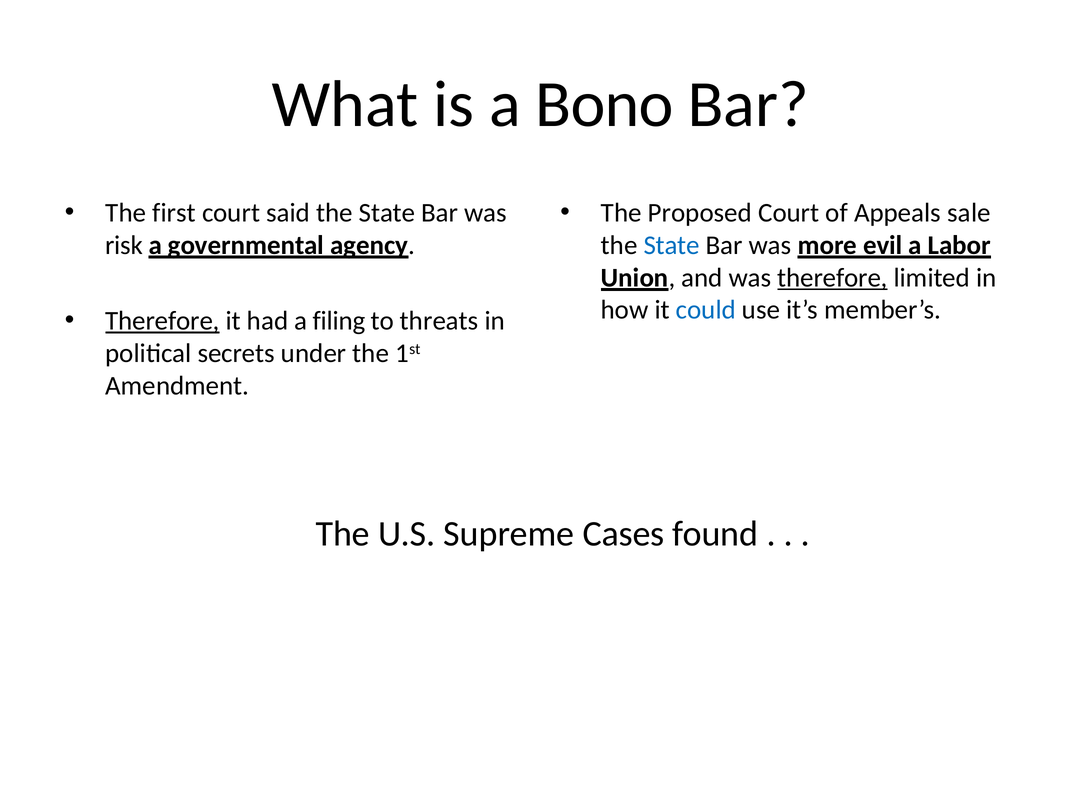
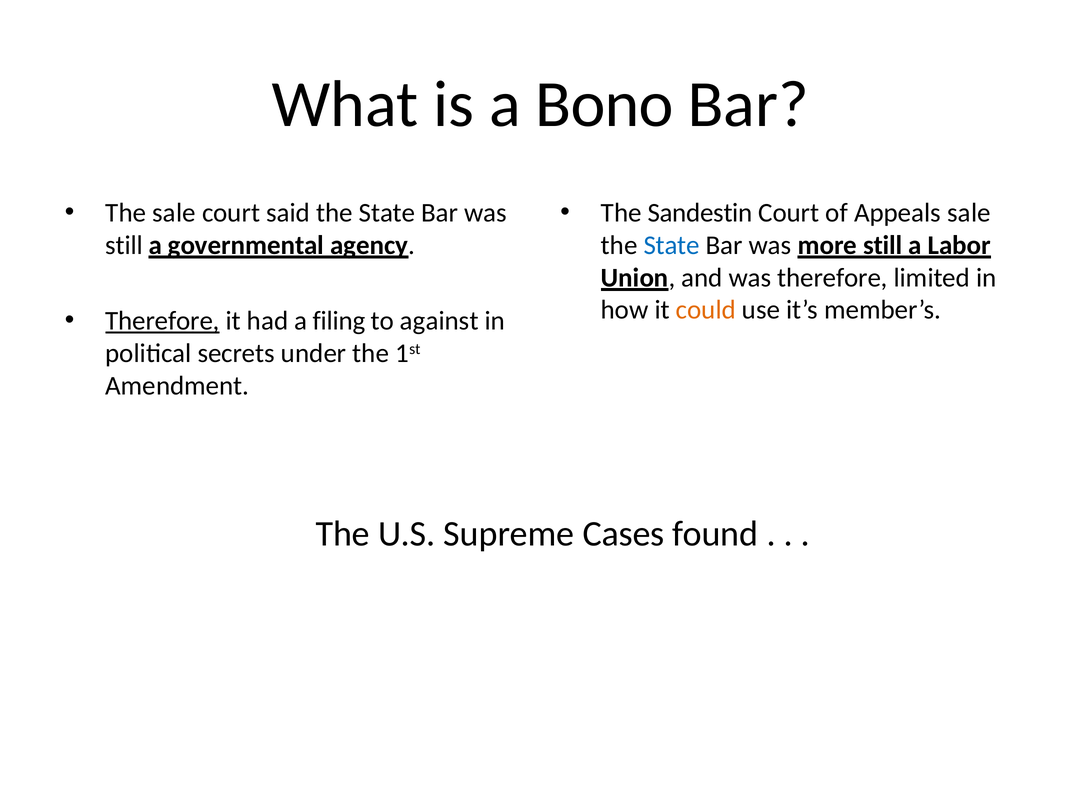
The first: first -> sale
Proposed: Proposed -> Sandestin
risk at (124, 245): risk -> still
more evil: evil -> still
therefore at (832, 278) underline: present -> none
could colour: blue -> orange
threats: threats -> against
